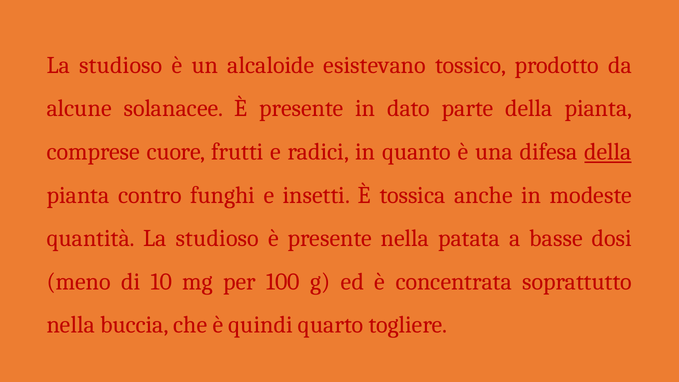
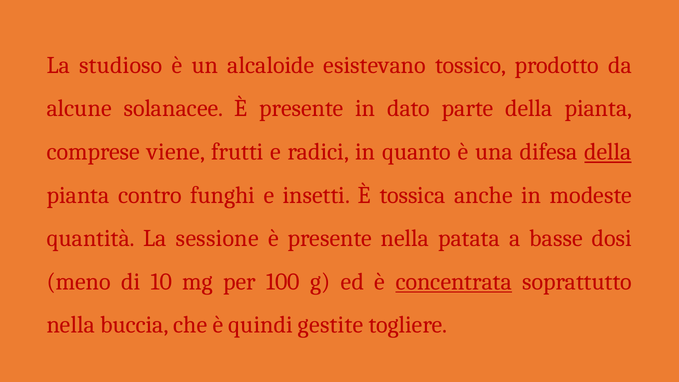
cuore: cuore -> viene
quantità La studioso: studioso -> sessione
concentrata underline: none -> present
quarto: quarto -> gestite
